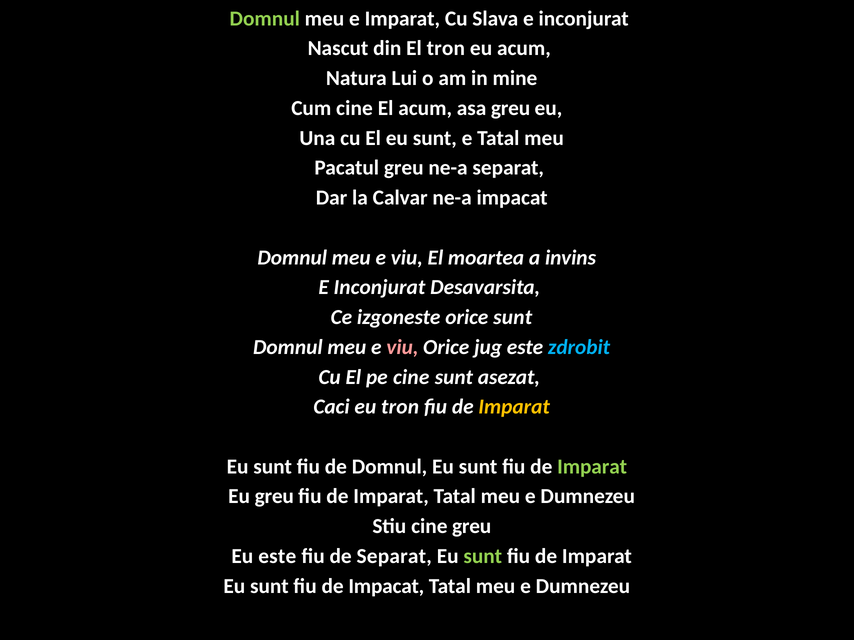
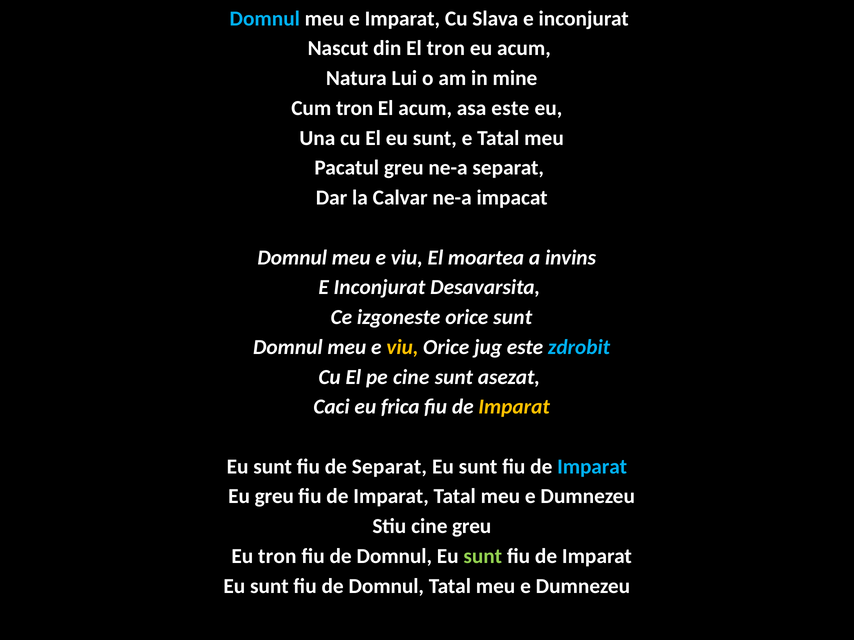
Domnul at (265, 19) colour: light green -> light blue
Cum cine: cine -> tron
asa greu: greu -> este
viu at (402, 347) colour: pink -> yellow
eu tron: tron -> frica
de Domnul: Domnul -> Separat
Imparat at (592, 467) colour: light green -> light blue
Eu este: este -> tron
Separat at (394, 557): Separat -> Domnul
sunt fiu de Impacat: Impacat -> Domnul
